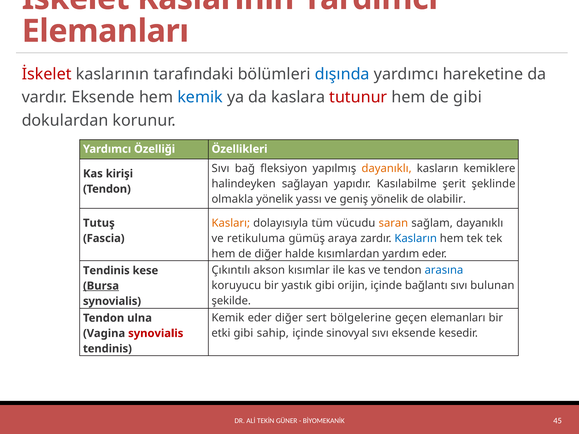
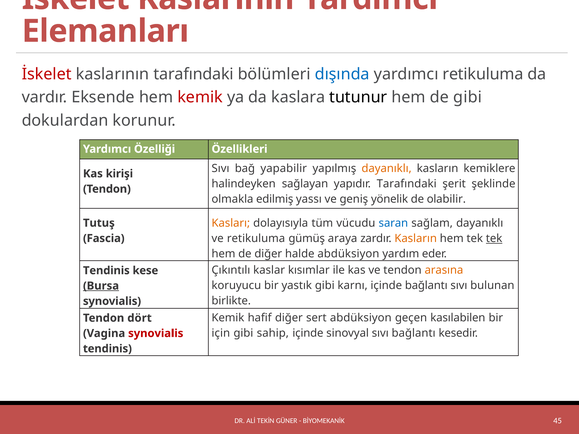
yardımcı hareketine: hareketine -> retikuluma
kemik at (200, 97) colour: blue -> red
tutunur colour: red -> black
fleksiyon: fleksiyon -> yapabilir
yapıdır Kasılabilme: Kasılabilme -> Tarafındaki
olmakla yönelik: yönelik -> edilmiş
saran colour: orange -> blue
Kasların at (416, 238) colour: blue -> orange
tek at (494, 238) underline: none -> present
halde kısımlardan: kısımlardan -> abdüksiyon
akson: akson -> kaslar
arasına colour: blue -> orange
orijin: orijin -> karnı
şekilde: şekilde -> birlikte
Kemik eder: eder -> hafif
sert bölgelerine: bölgelerine -> abdüksiyon
geçen elemanları: elemanları -> kasılabilen
ulna: ulna -> dört
etki: etki -> için
sıvı eksende: eksende -> bağlantı
